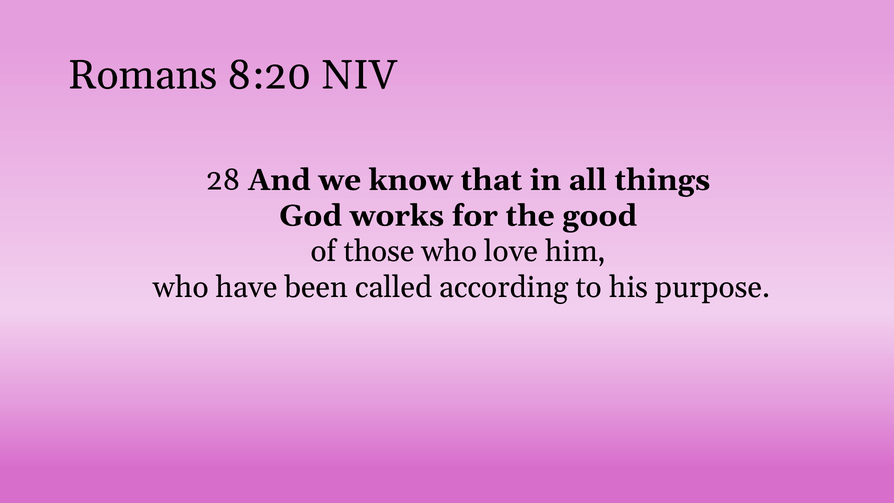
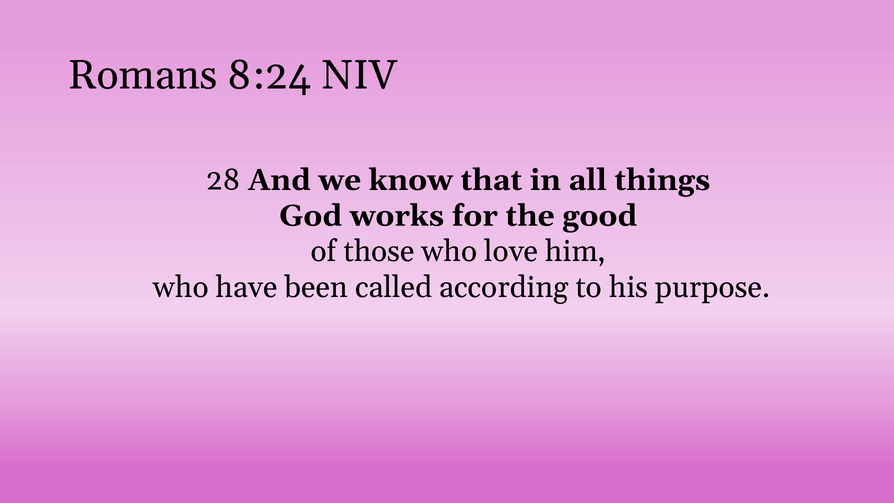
8:20: 8:20 -> 8:24
